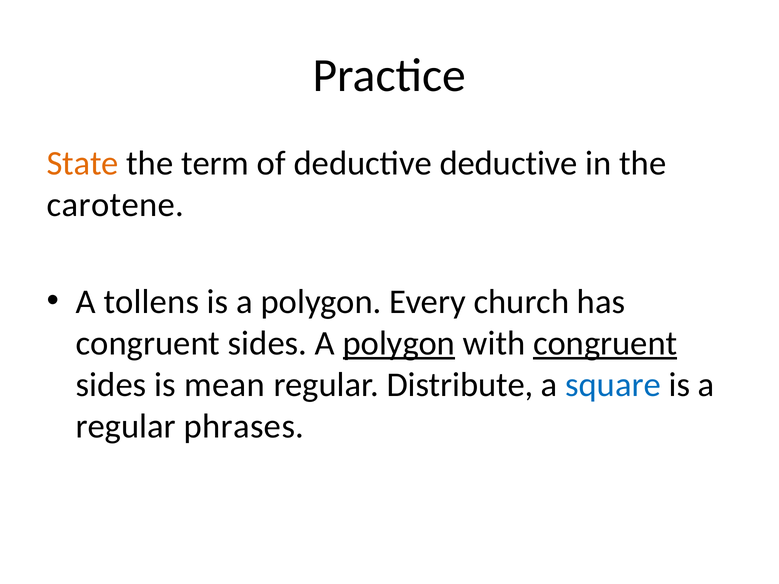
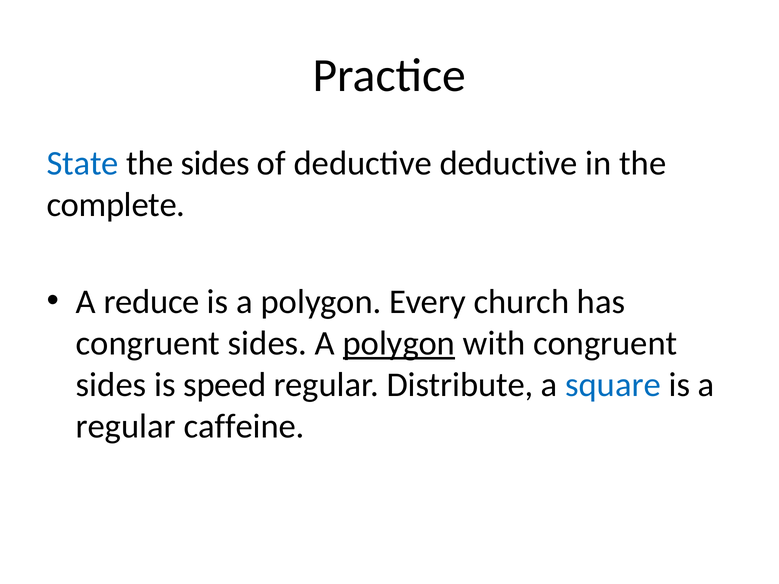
State colour: orange -> blue
the term: term -> sides
carotene: carotene -> complete
tollens: tollens -> reduce
congruent at (605, 344) underline: present -> none
mean: mean -> speed
phrases: phrases -> caffeine
